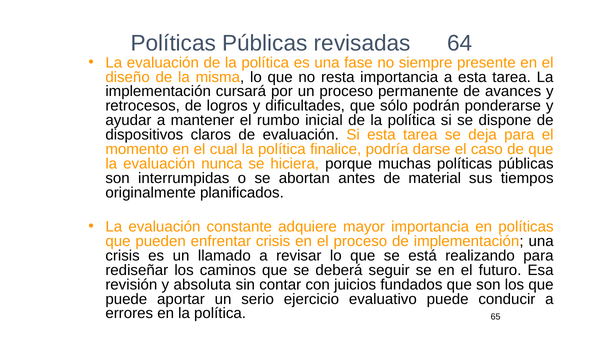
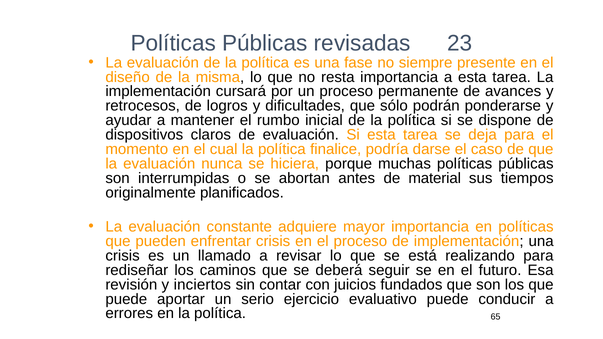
64: 64 -> 23
absoluta: absoluta -> inciertos
